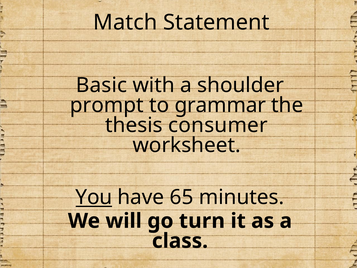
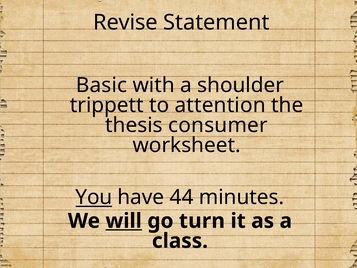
Match: Match -> Revise
prompt: prompt -> trippett
grammar: grammar -> attention
65: 65 -> 44
will underline: none -> present
